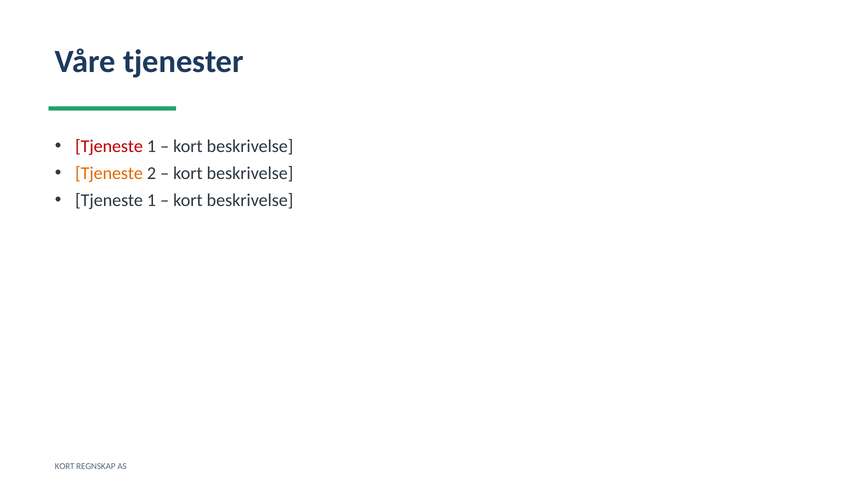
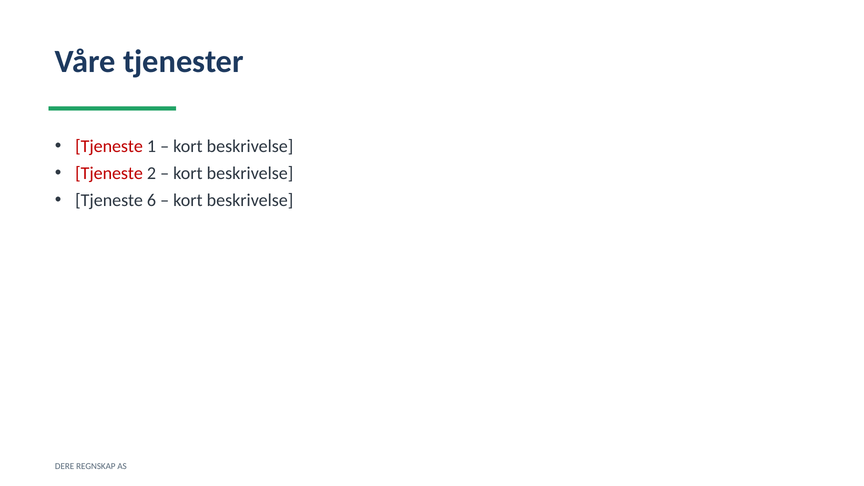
Tjeneste at (109, 173) colour: orange -> red
1 at (151, 200): 1 -> 6
KORT at (65, 466): KORT -> DERE
